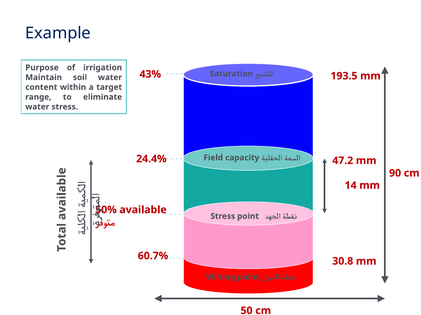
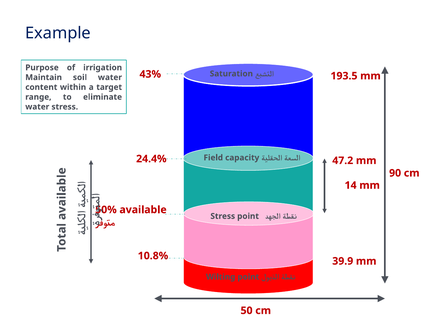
60.7%: 60.7% -> 10.8%
30.8: 30.8 -> 39.9
